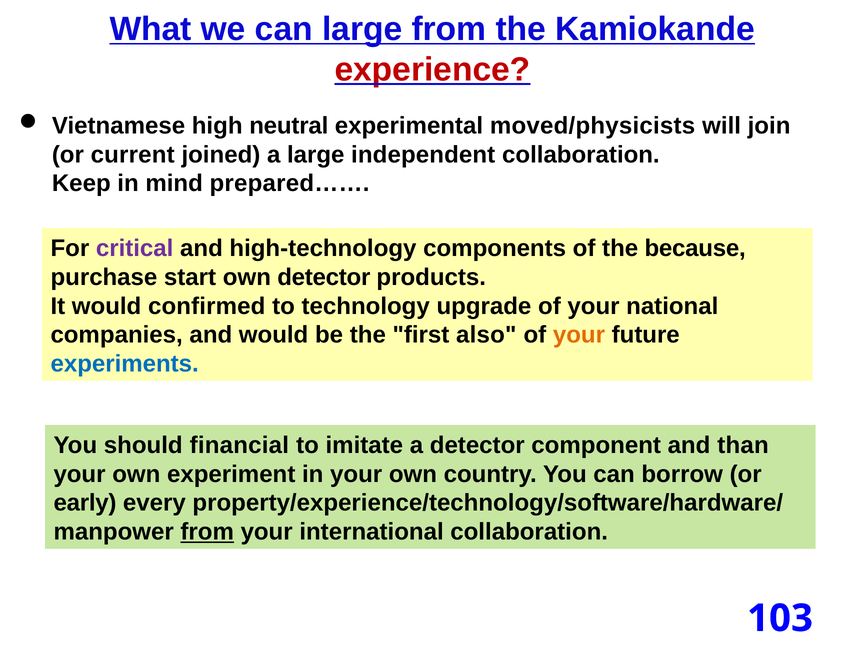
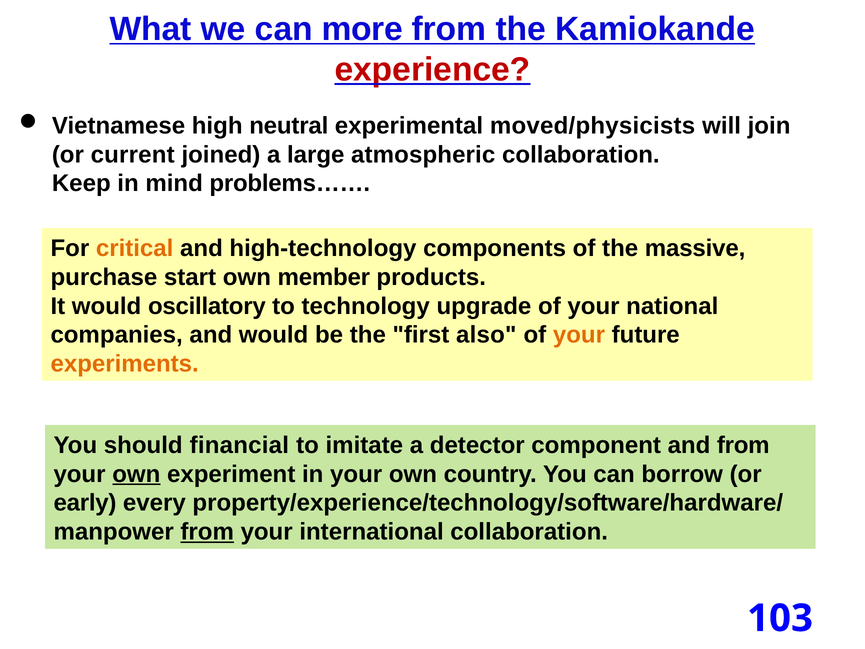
can large: large -> more
independent: independent -> atmospheric
prepared……: prepared…… -> problems……
critical colour: purple -> orange
because: because -> massive
own detector: detector -> member
confirmed: confirmed -> oscillatory
experiments colour: blue -> orange
and than: than -> from
own at (136, 474) underline: none -> present
